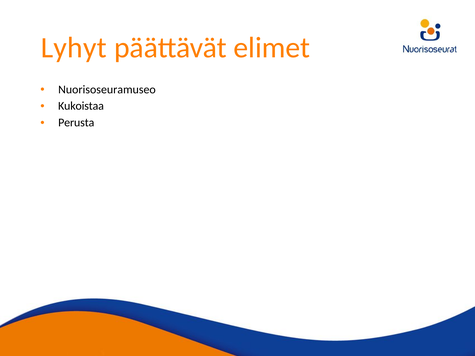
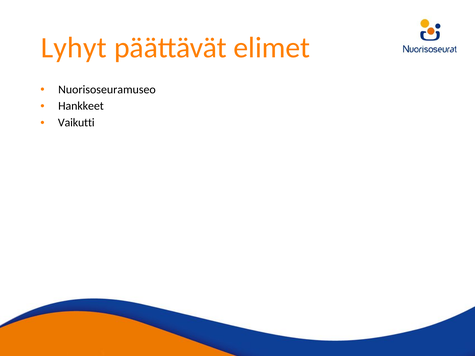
Kukoistaa: Kukoistaa -> Hankkeet
Perusta: Perusta -> Vaikutti
